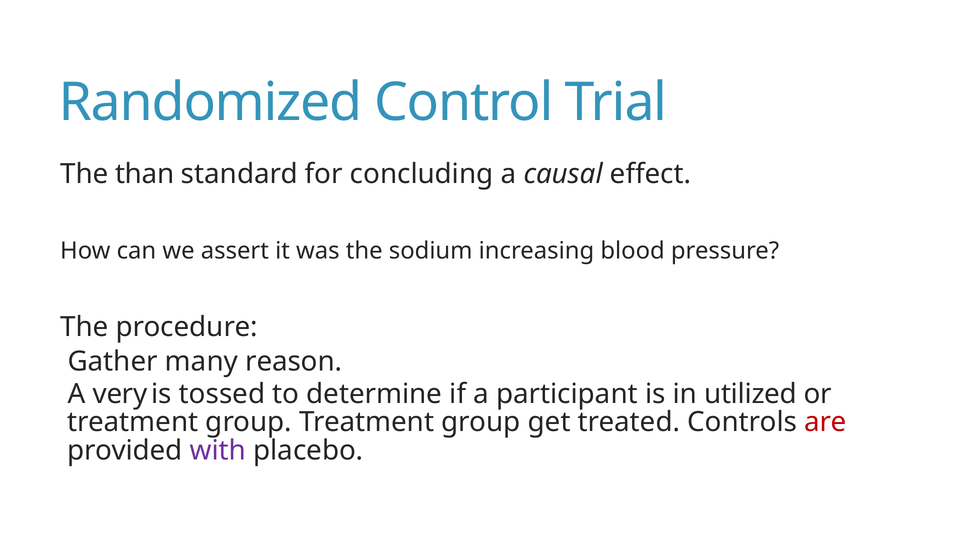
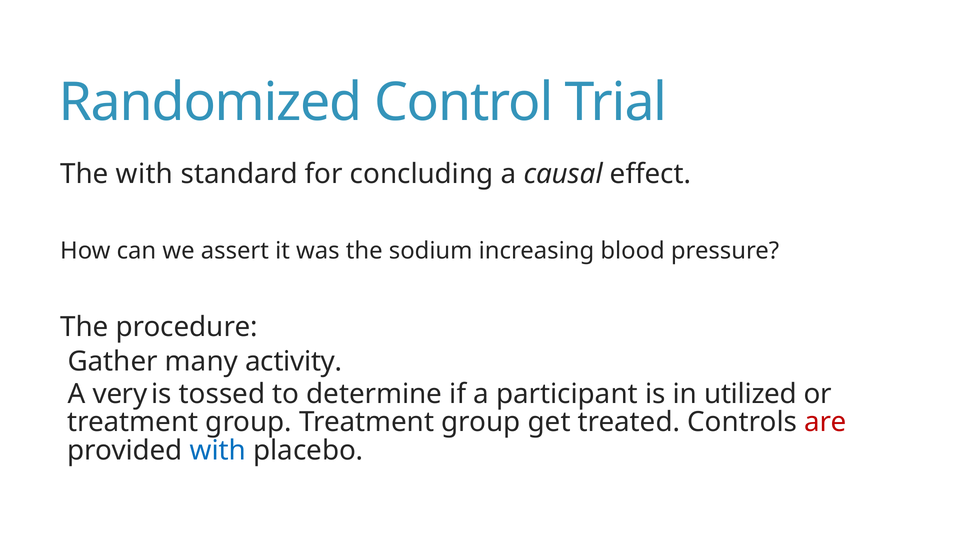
The than: than -> with
reason: reason -> activity
with at (218, 451) colour: purple -> blue
